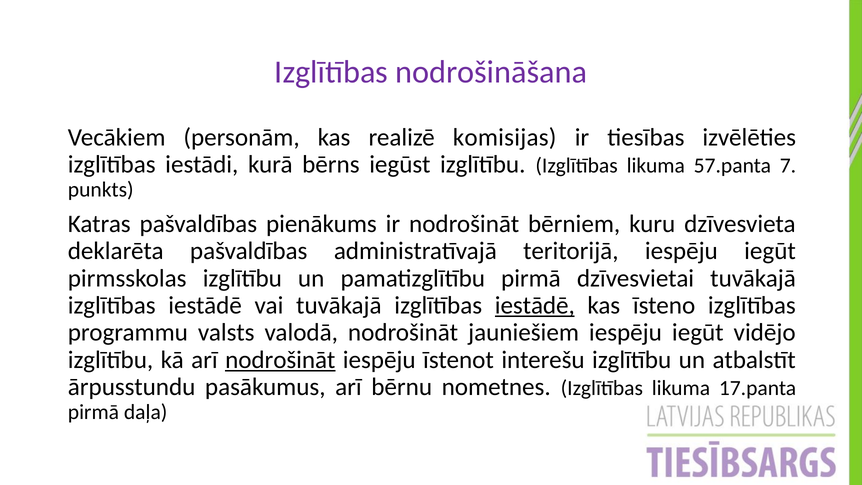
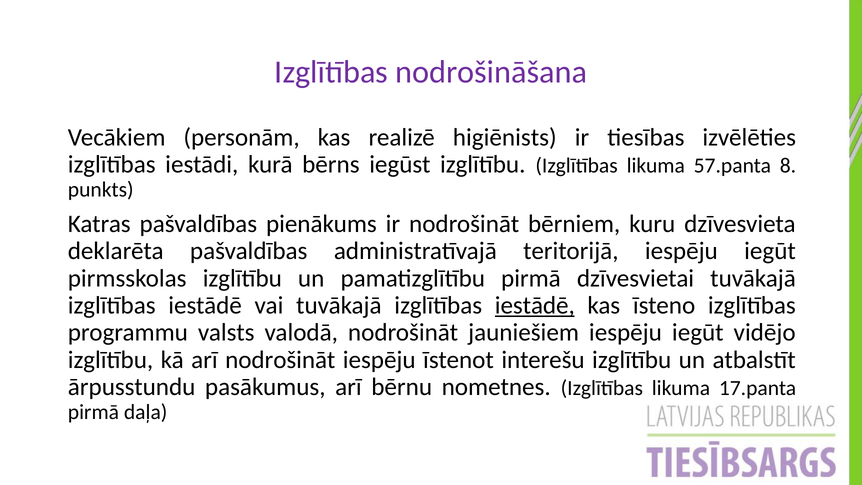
komisijas: komisijas -> higiēnists
7: 7 -> 8
nodrošināt at (280, 360) underline: present -> none
